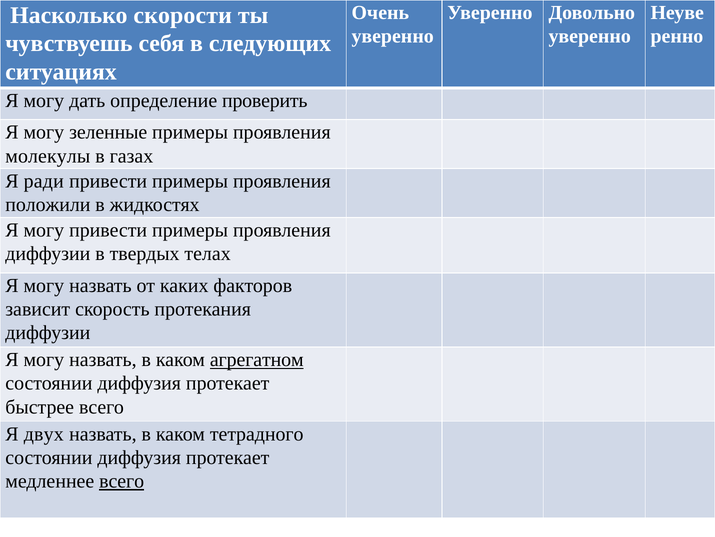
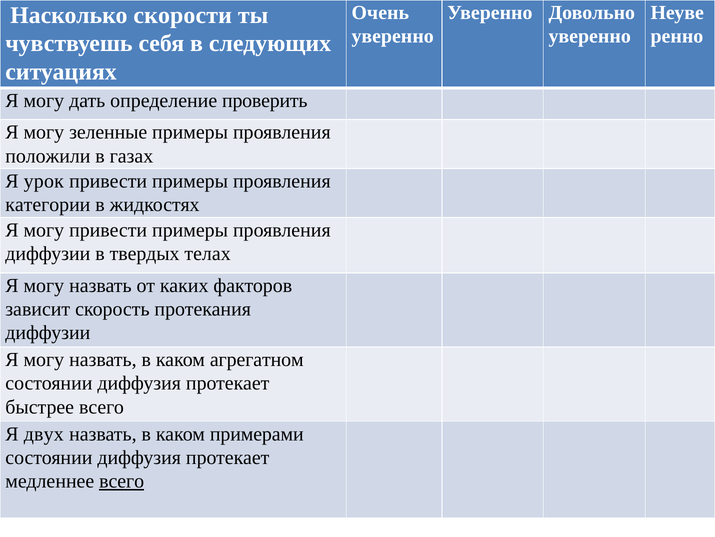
молекулы: молекулы -> положили
ради: ради -> урок
положили: положили -> категории
агрегатном underline: present -> none
тетрадного: тетрадного -> примерами
